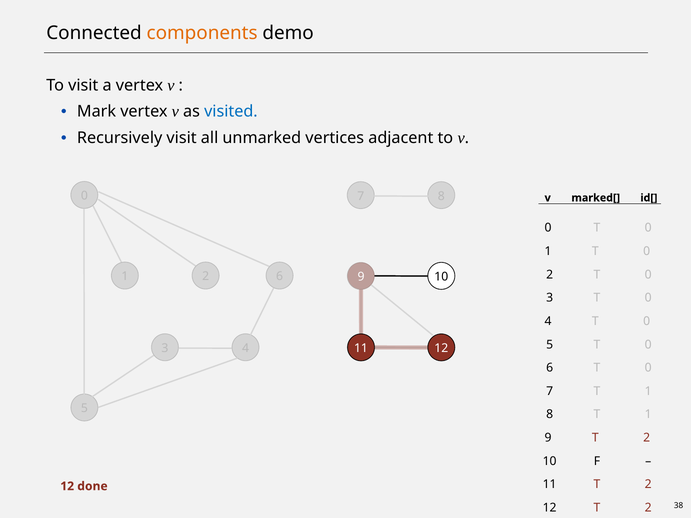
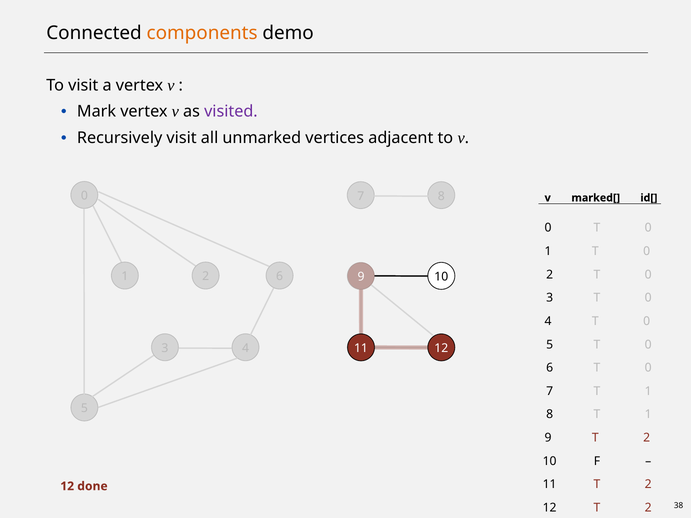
visited colour: blue -> purple
